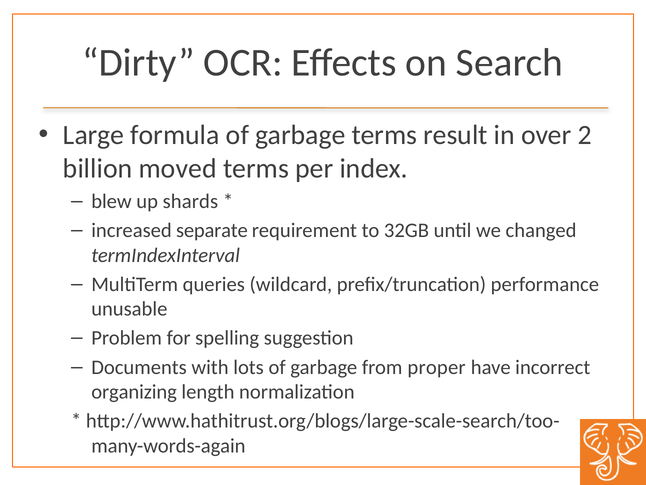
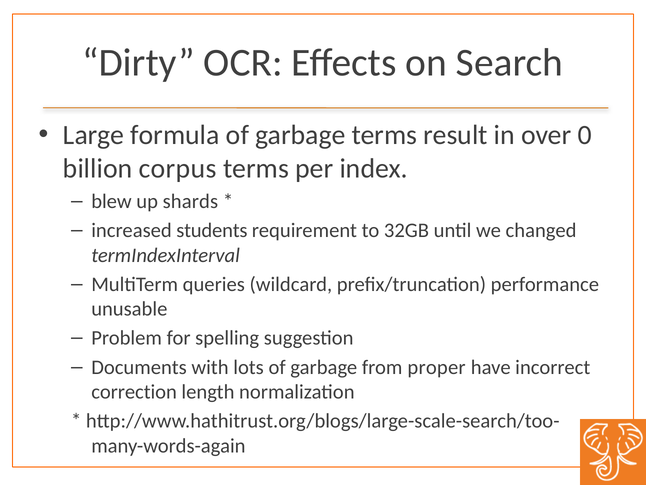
2: 2 -> 0
moved: moved -> corpus
separate: separate -> students
organizing: organizing -> correction
